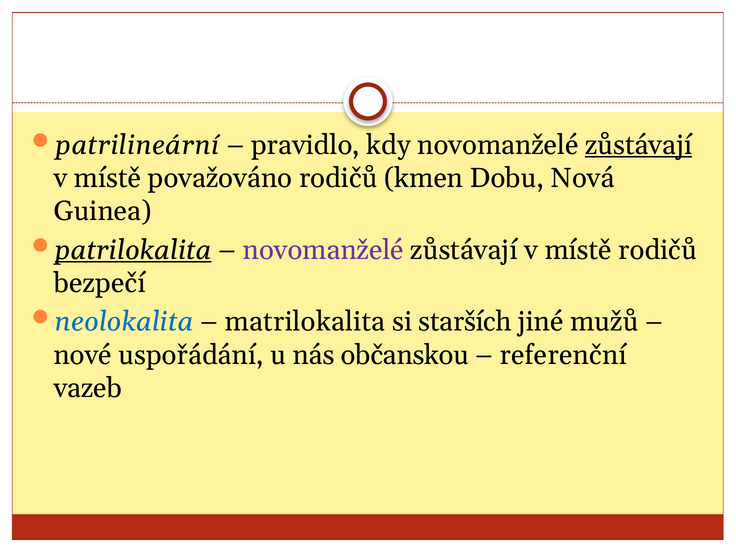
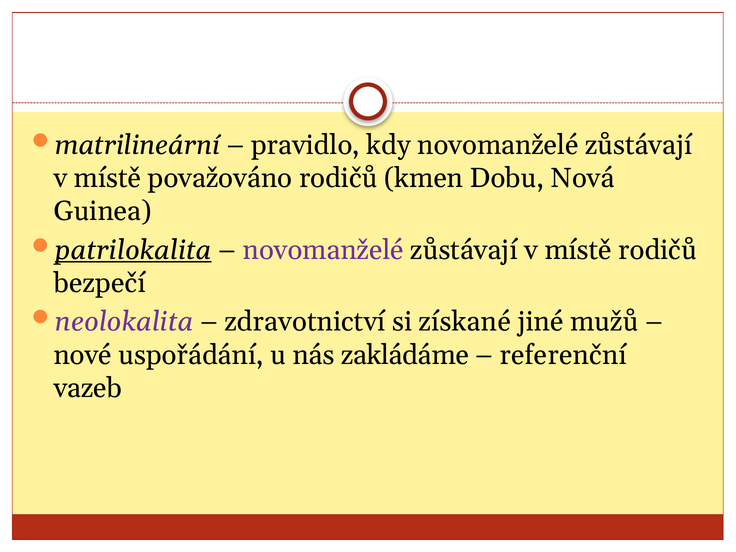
patrilineární: patrilineární -> matrilineární
zůstávají at (639, 145) underline: present -> none
neolokalita colour: blue -> purple
matrilokalita: matrilokalita -> zdravotnictví
starších: starších -> získané
občanskou: občanskou -> zakládáme
